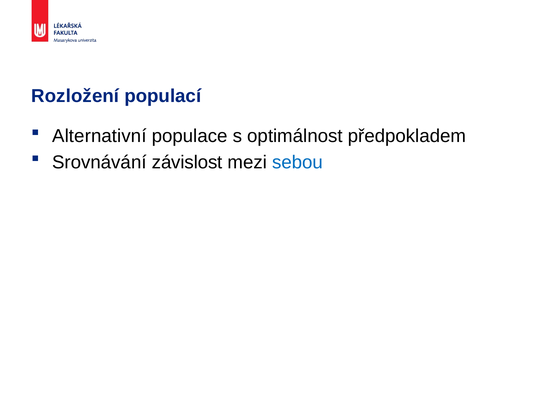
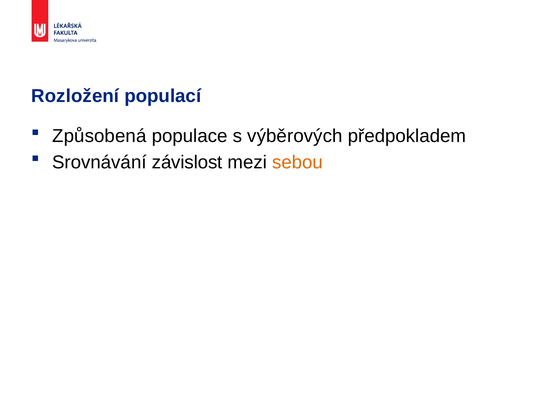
Alternativní: Alternativní -> Způsobená
optimálnost: optimálnost -> výběrových
sebou colour: blue -> orange
